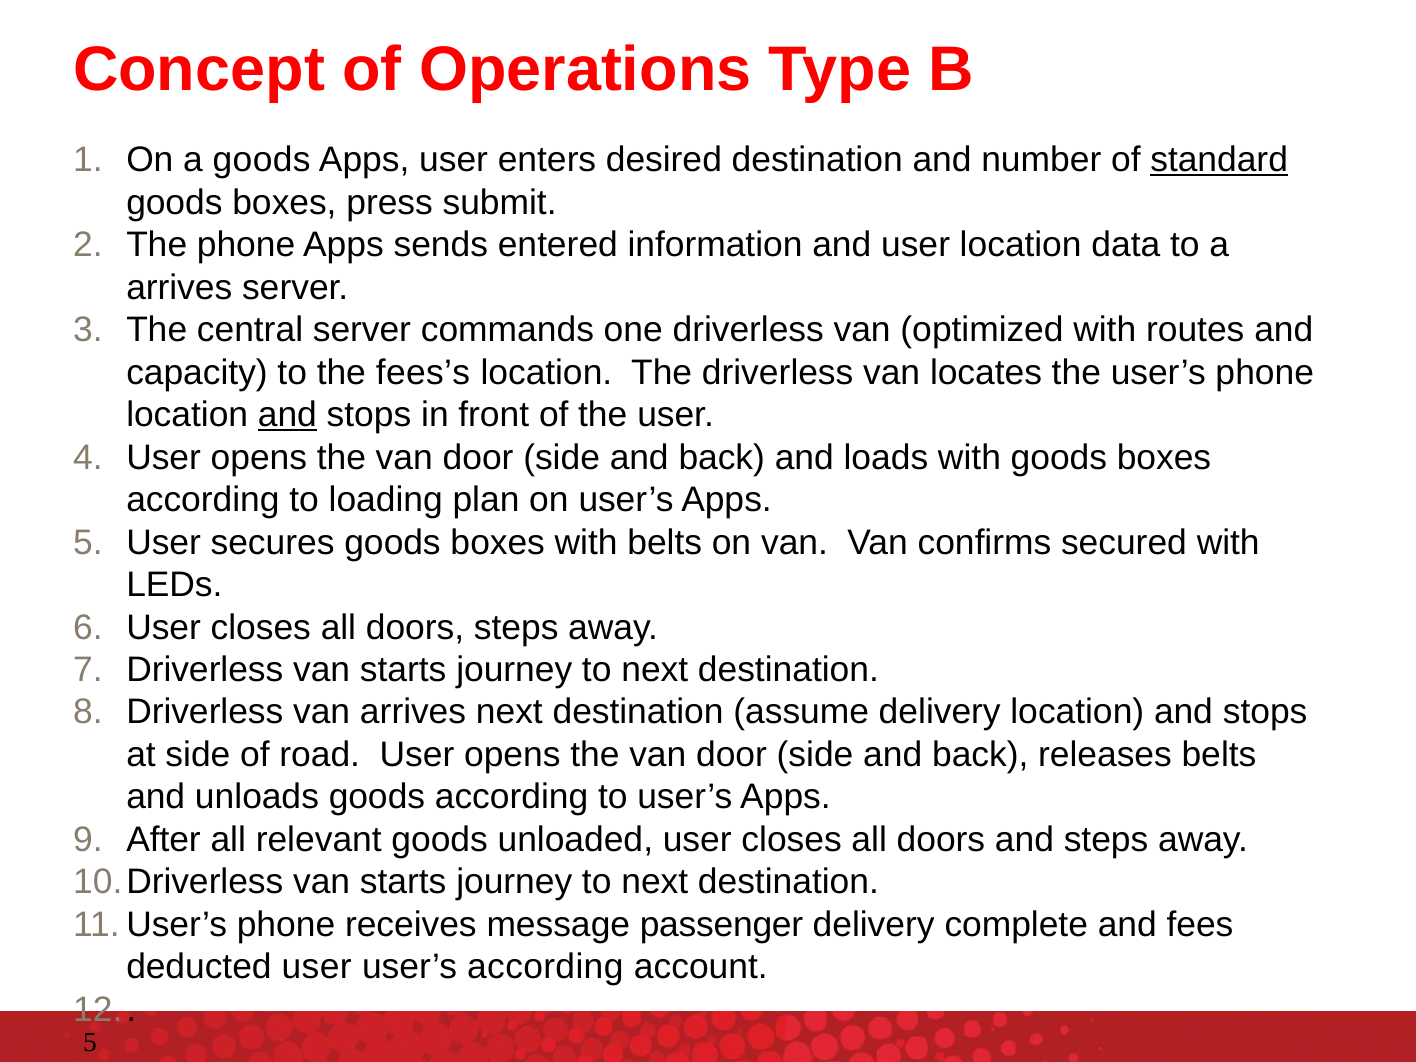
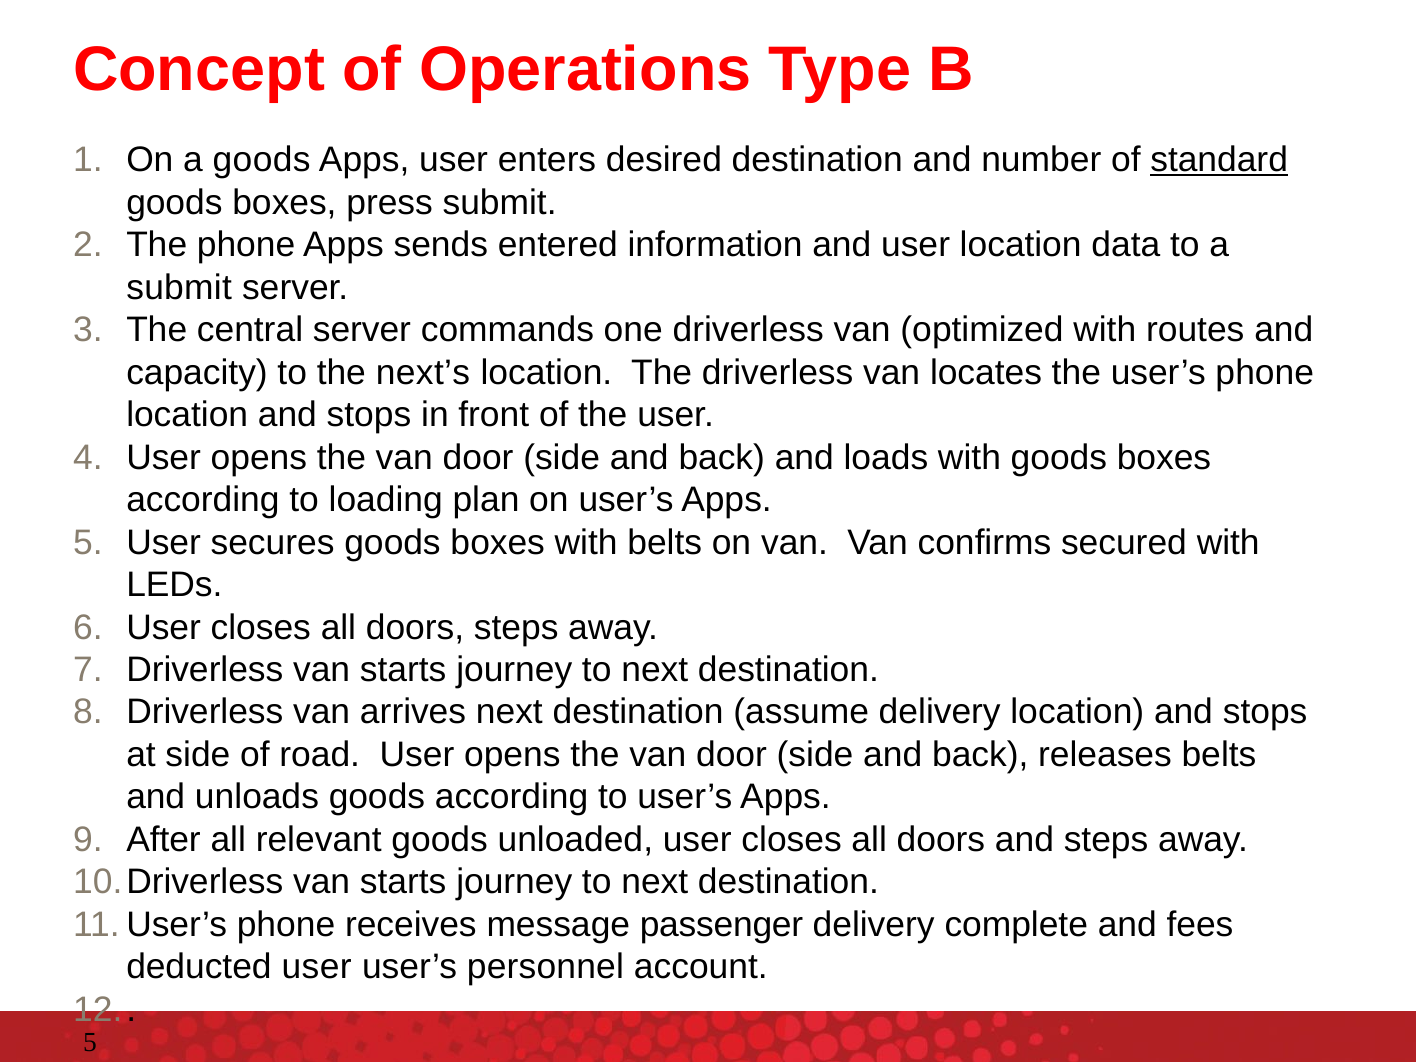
arrives at (179, 288): arrives -> submit
fees’s: fees’s -> next’s
and at (287, 415) underline: present -> none
user’s according: according -> personnel
